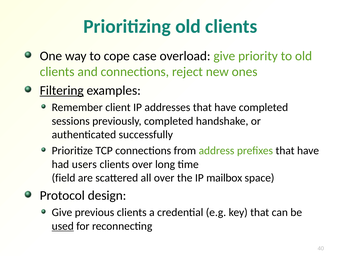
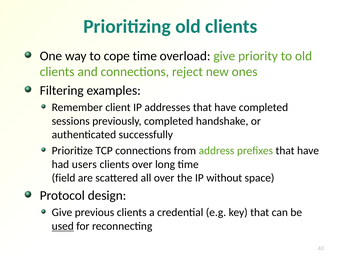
cope case: case -> time
Filtering underline: present -> none
mailbox: mailbox -> without
